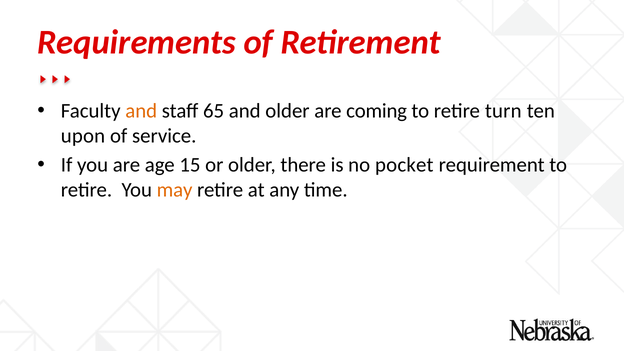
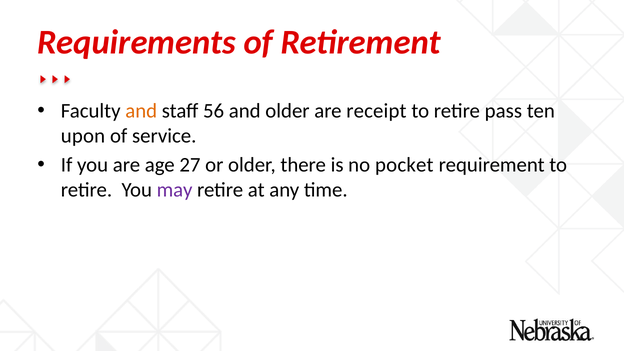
65: 65 -> 56
coming: coming -> receipt
turn: turn -> pass
15: 15 -> 27
may colour: orange -> purple
